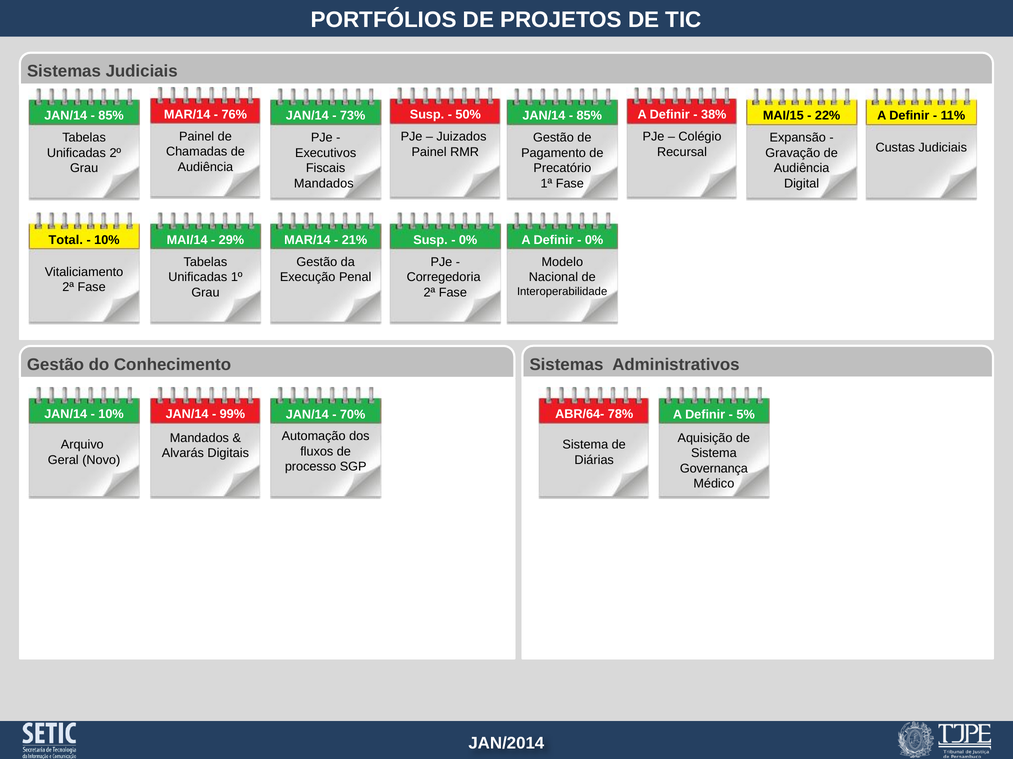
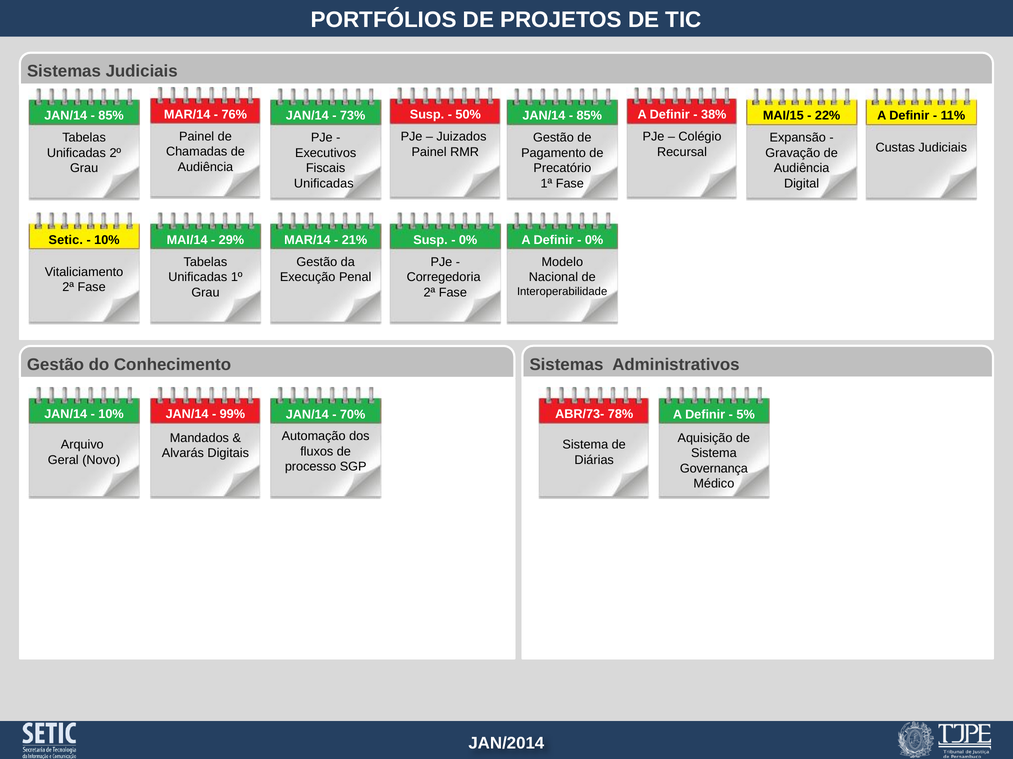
Mandados at (324, 184): Mandados -> Unificadas
Total: Total -> Setic
ABR/64-: ABR/64- -> ABR/73-
